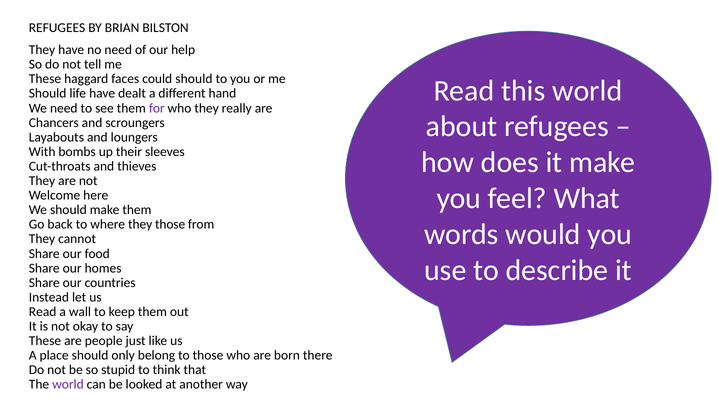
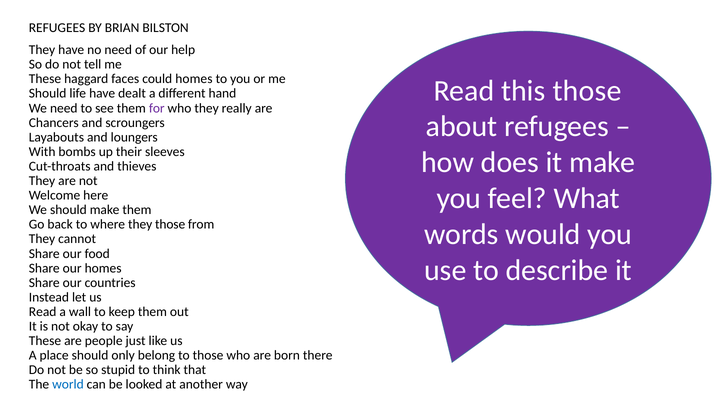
could should: should -> homes
this world: world -> those
world at (68, 385) colour: purple -> blue
